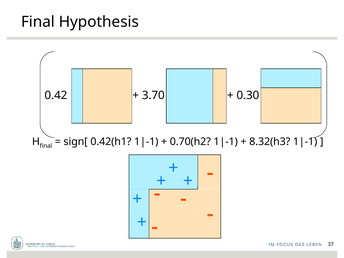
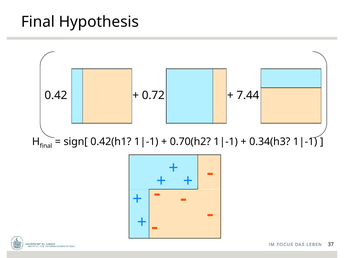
3.70: 3.70 -> 0.72
0.30: 0.30 -> 7.44
8.32(h3: 8.32(h3 -> 0.34(h3
